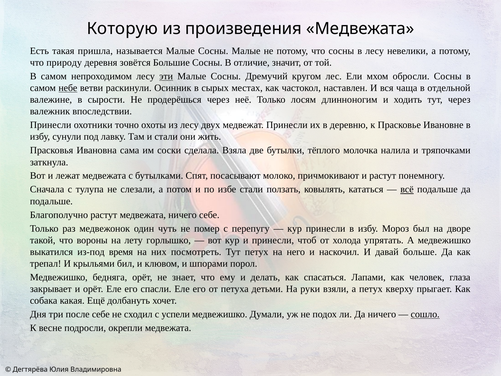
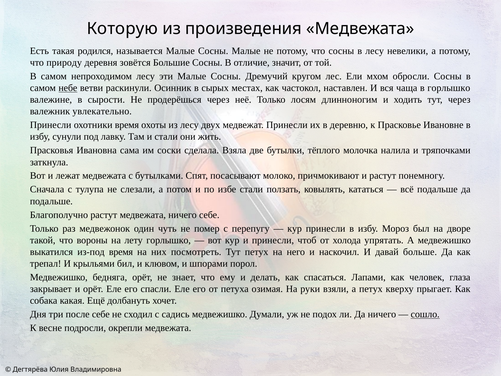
пришла: пришла -> родился
эти underline: present -> none
в отдельной: отдельной -> горлышко
впоследствии: впоследствии -> увлекательно
охотники точно: точно -> время
всё underline: present -> none
детьми: детьми -> озимая
успели: успели -> садись
